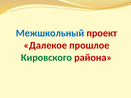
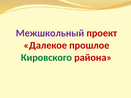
Межшкольный colour: blue -> purple
